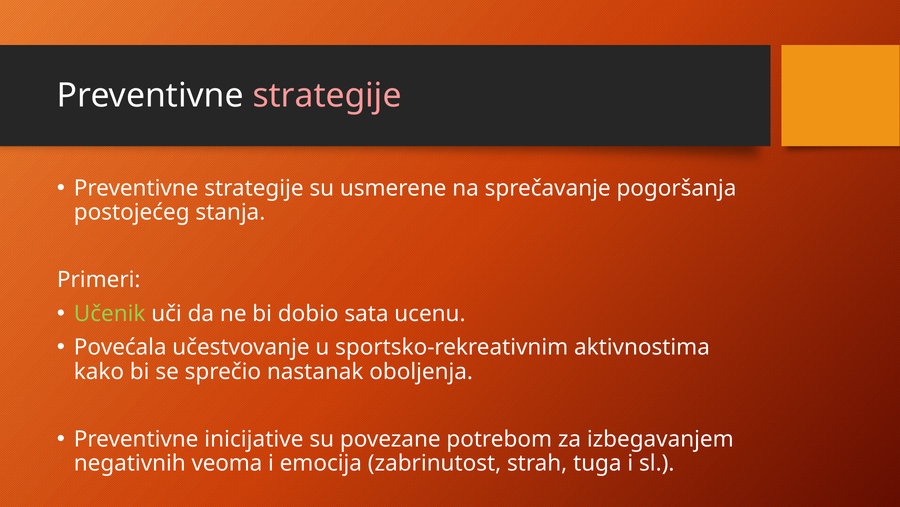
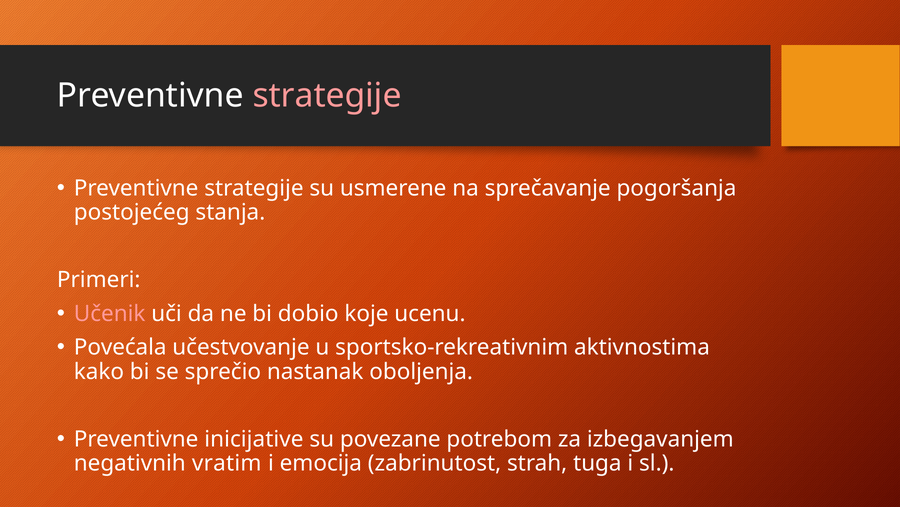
Učenik colour: light green -> pink
sata: sata -> koje
veoma: veoma -> vratim
